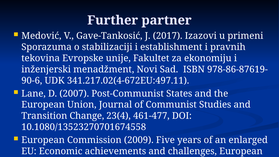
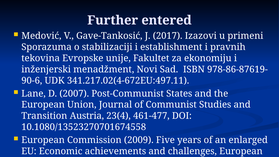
partner: partner -> entered
Change: Change -> Austria
